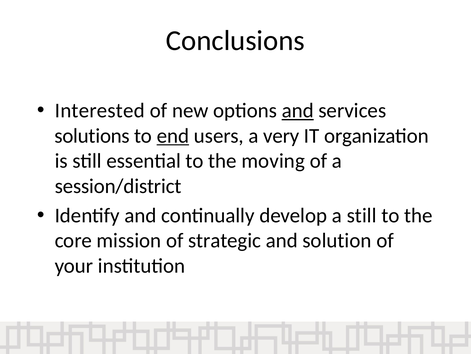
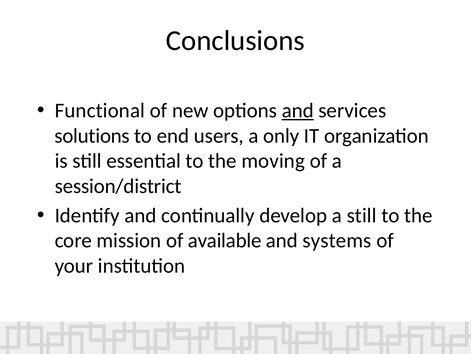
Interested: Interested -> Functional
end underline: present -> none
very: very -> only
strategic: strategic -> available
solution: solution -> systems
